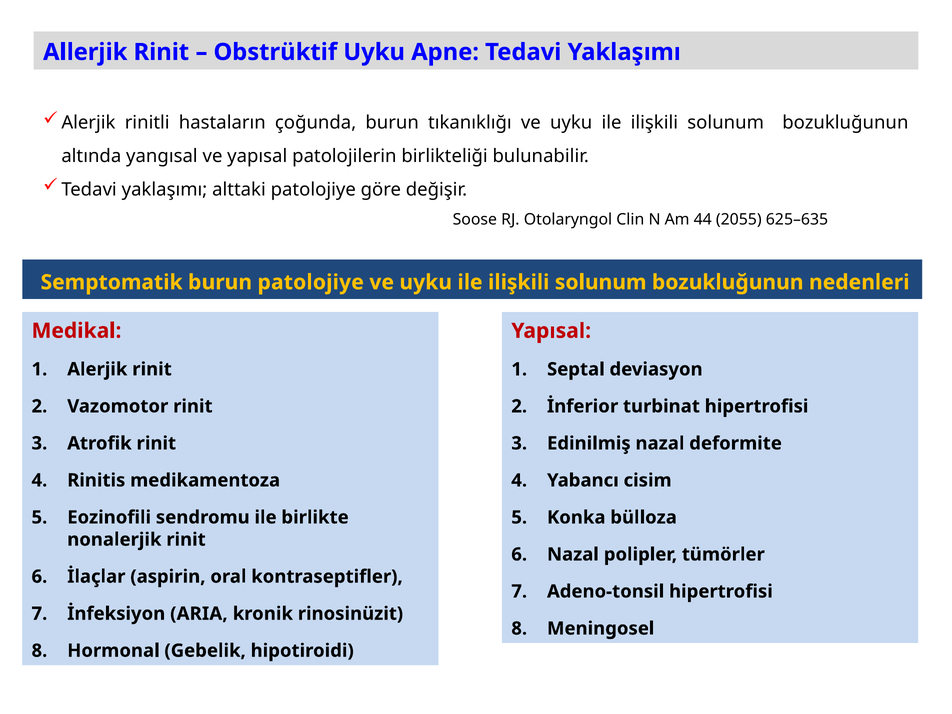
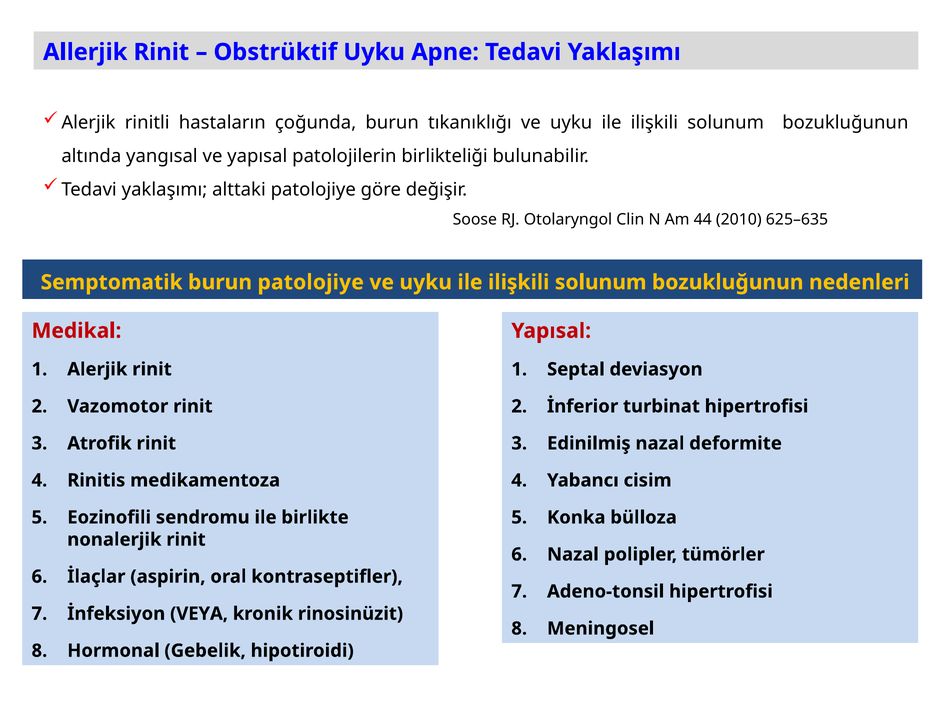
2055: 2055 -> 2010
ARIA: ARIA -> VEYA
